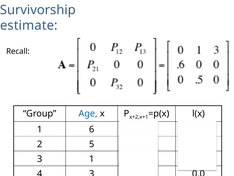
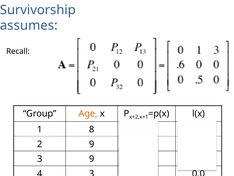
estimate: estimate -> assumes
Age colour: blue -> orange
6: 6 -> 8
2 5: 5 -> 9
3 1: 1 -> 9
